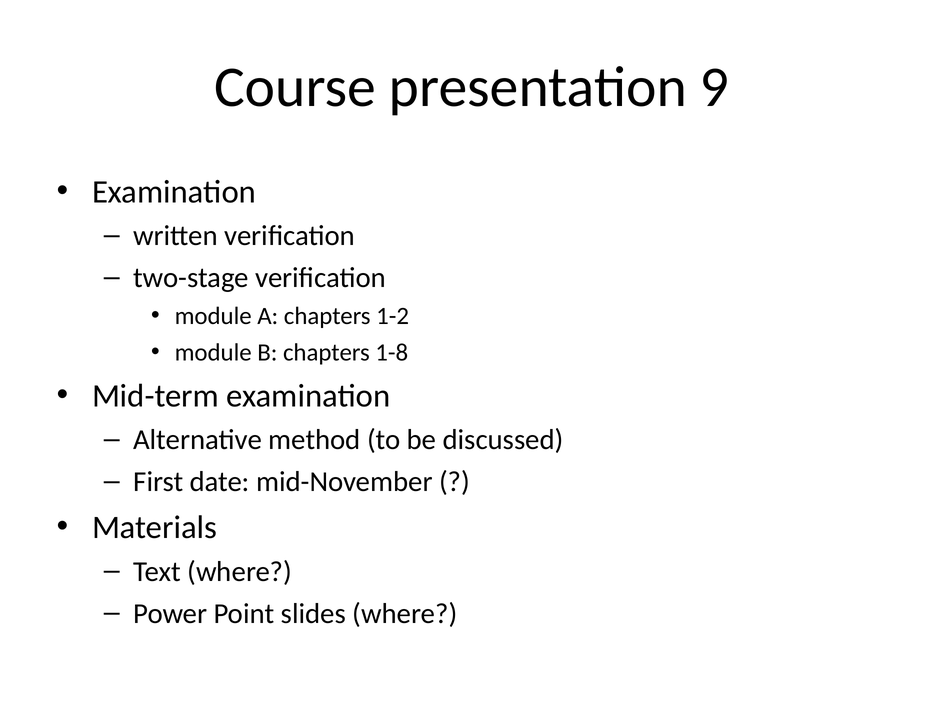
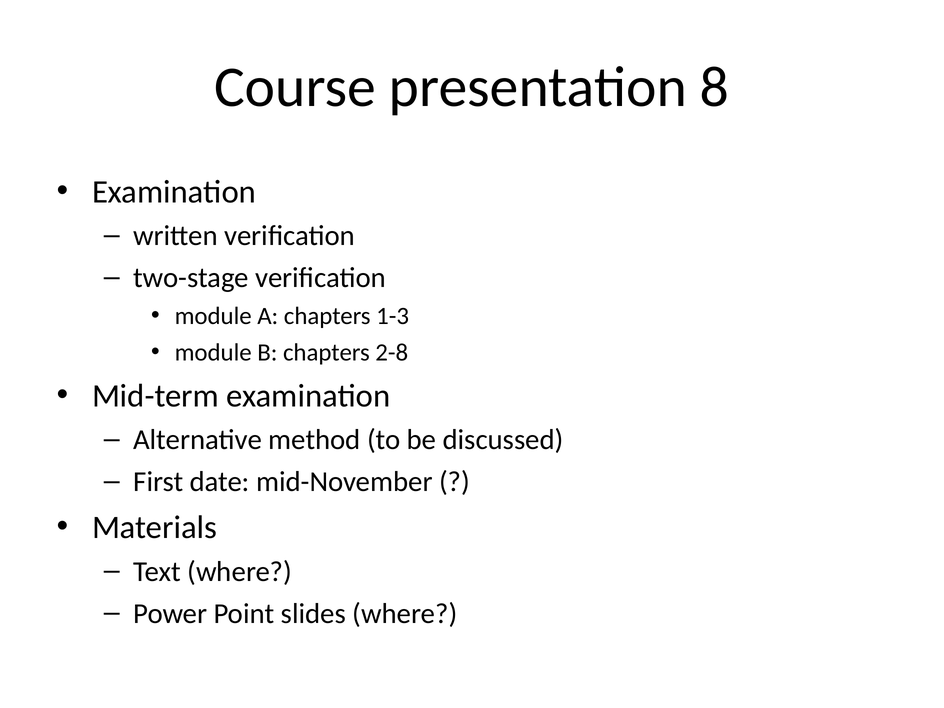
9: 9 -> 8
1-2: 1-2 -> 1-3
1-8: 1-8 -> 2-8
